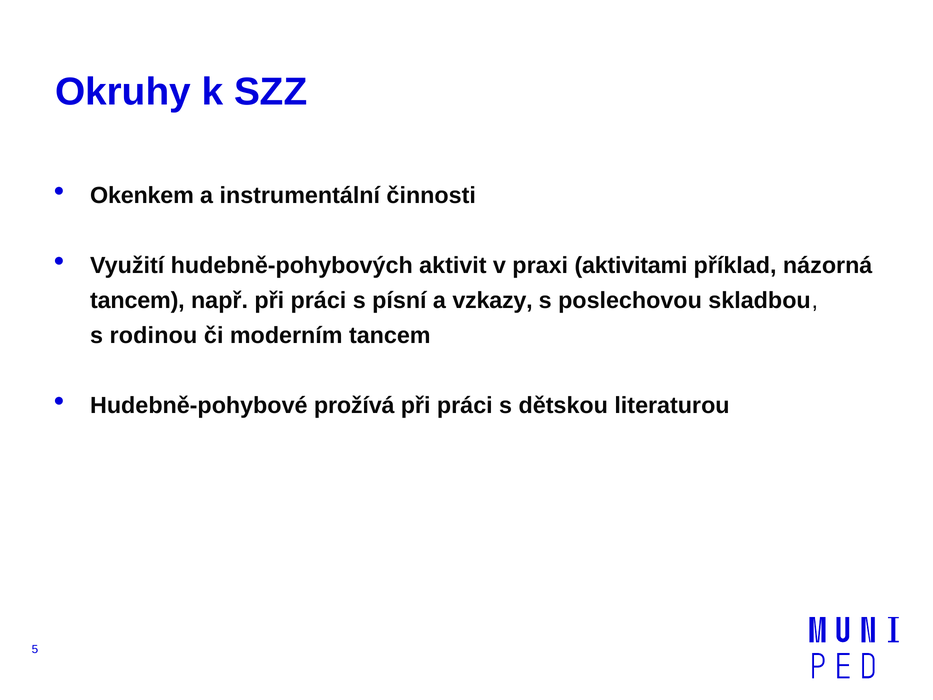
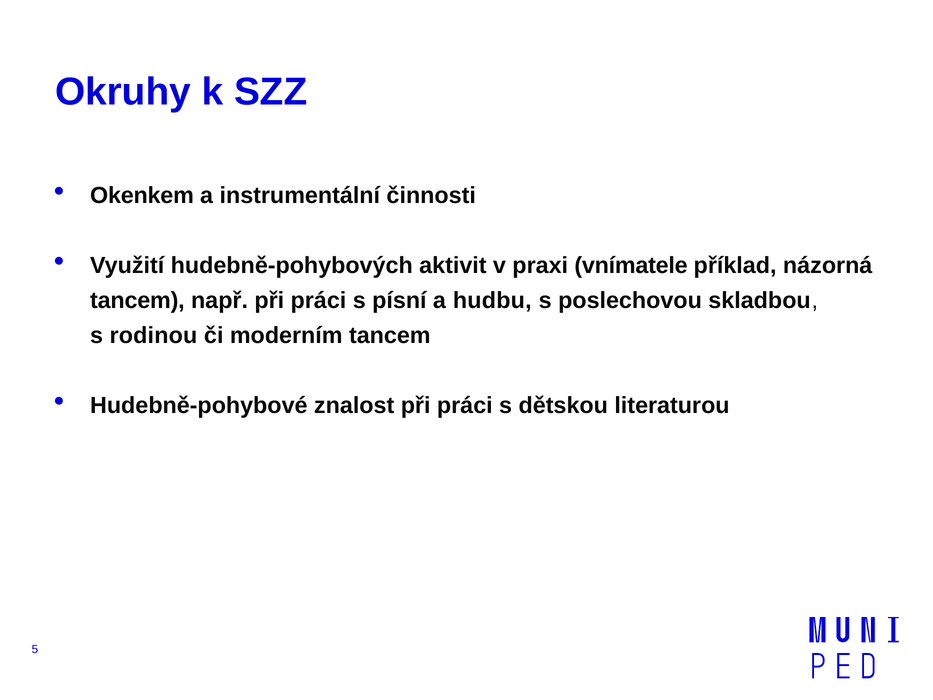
aktivitami: aktivitami -> vnímatele
vzkazy: vzkazy -> hudbu
prožívá: prožívá -> znalost
